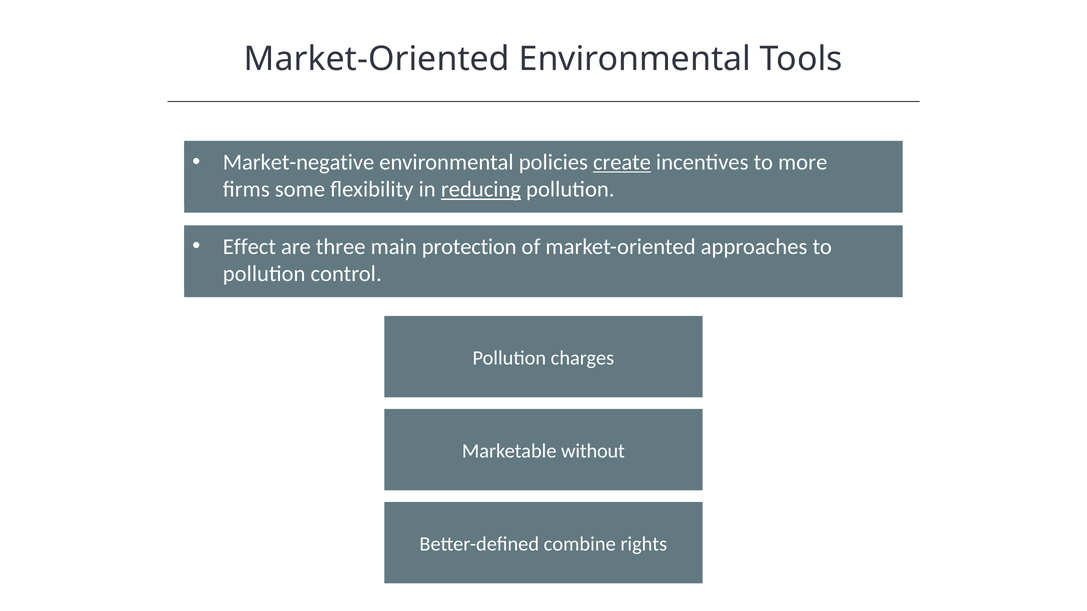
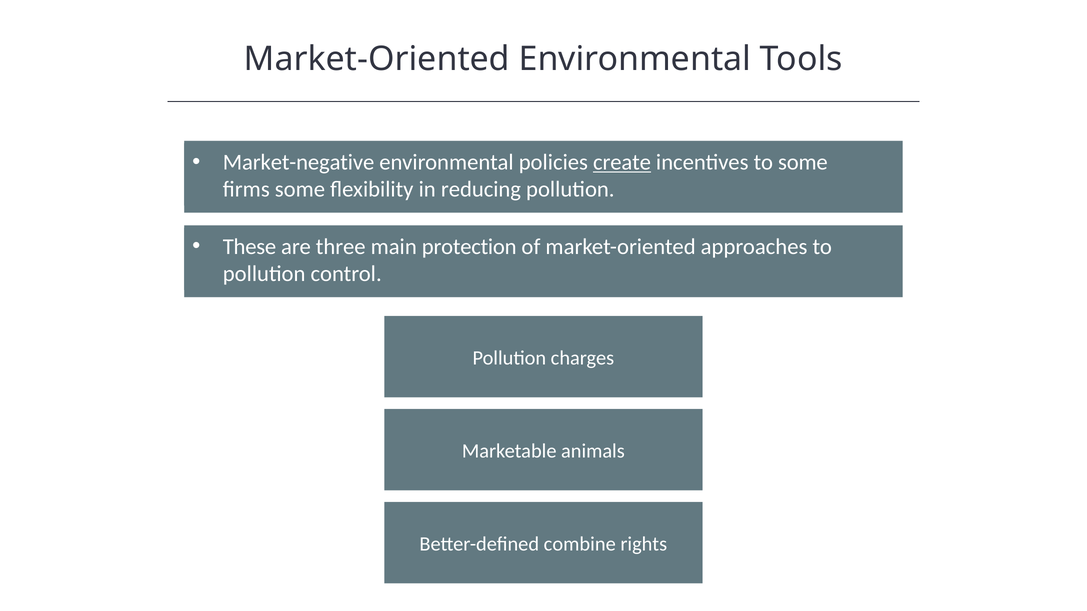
to more: more -> some
reducing underline: present -> none
Effect: Effect -> These
without: without -> animals
